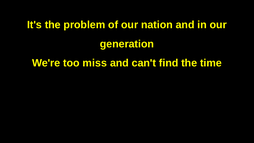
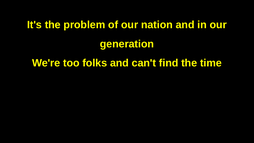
miss: miss -> folks
